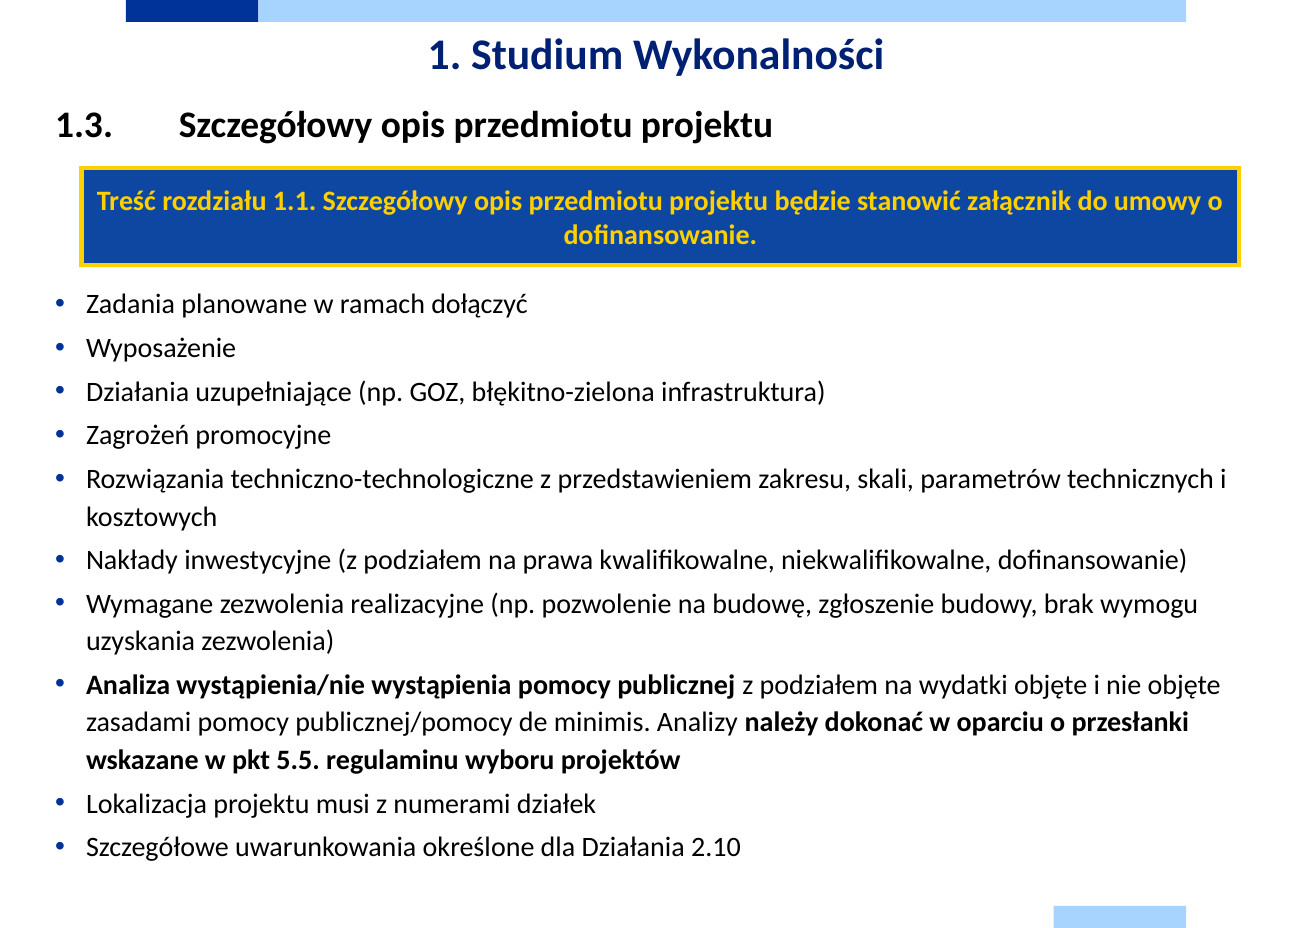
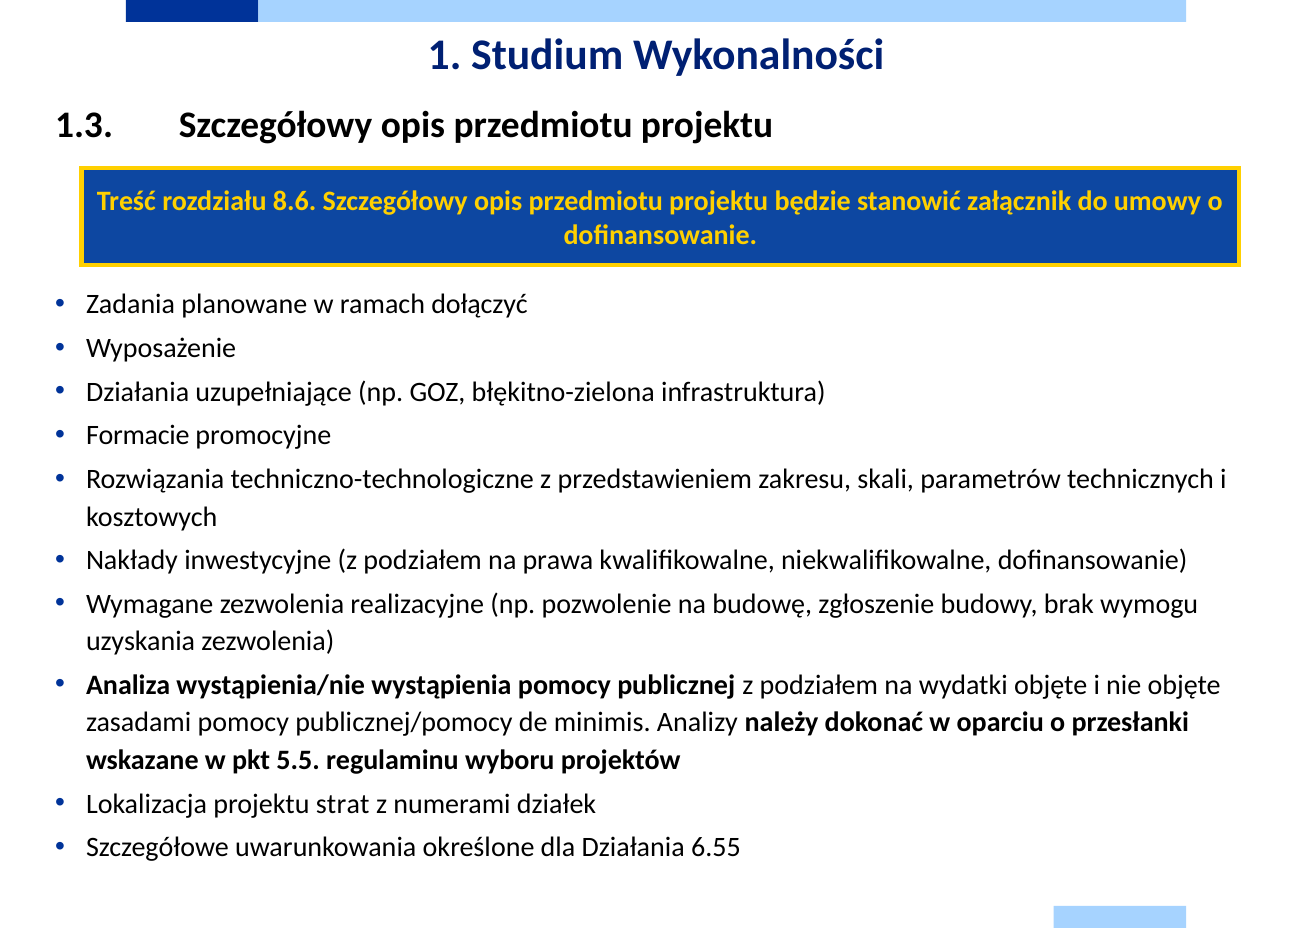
1.1: 1.1 -> 8.6
Zagrożeń: Zagrożeń -> Formacie
musi: musi -> strat
2.10: 2.10 -> 6.55
